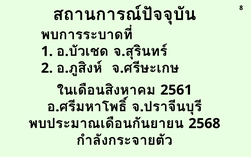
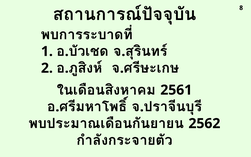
2568: 2568 -> 2562
